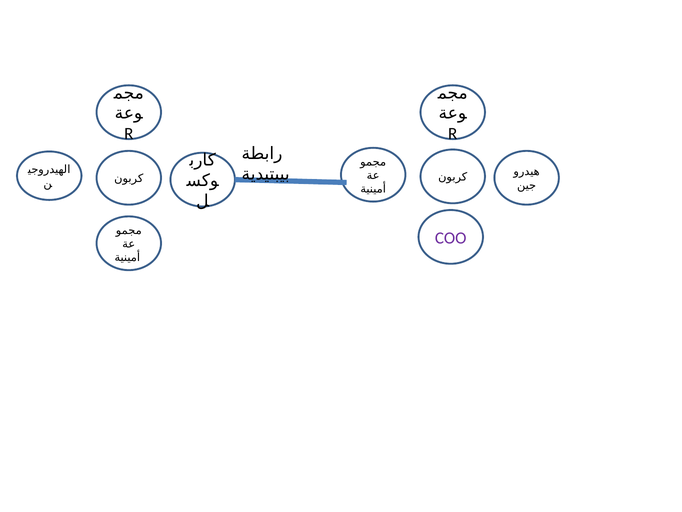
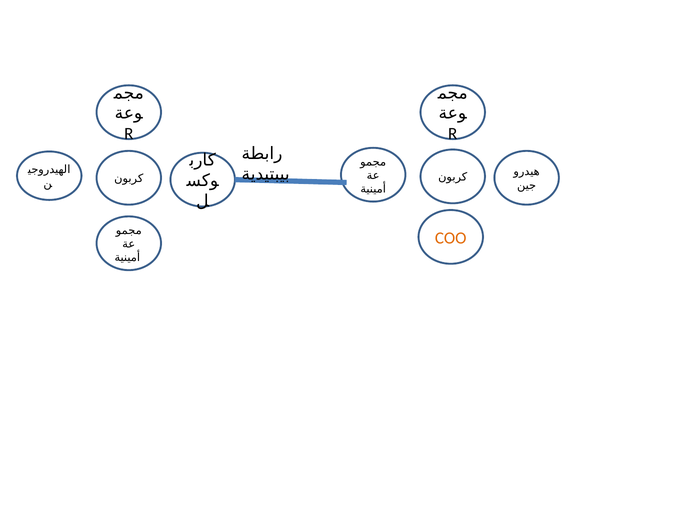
COO colour: purple -> orange
